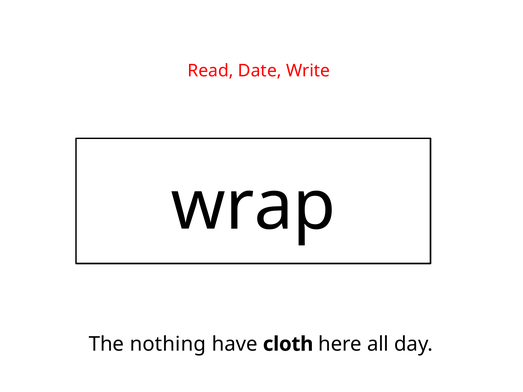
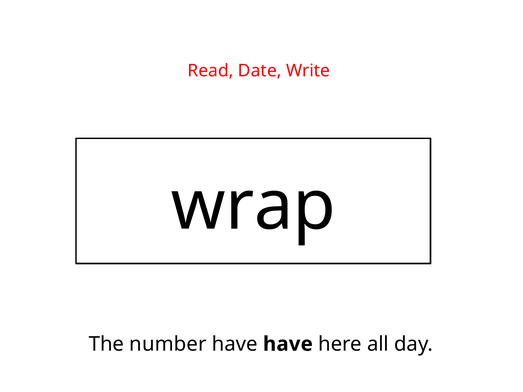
nothing: nothing -> number
have cloth: cloth -> have
